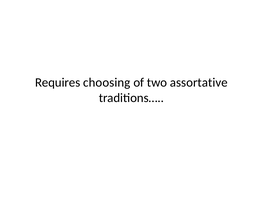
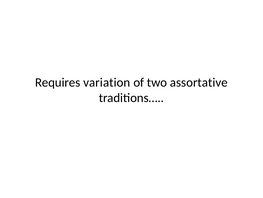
choosing: choosing -> variation
